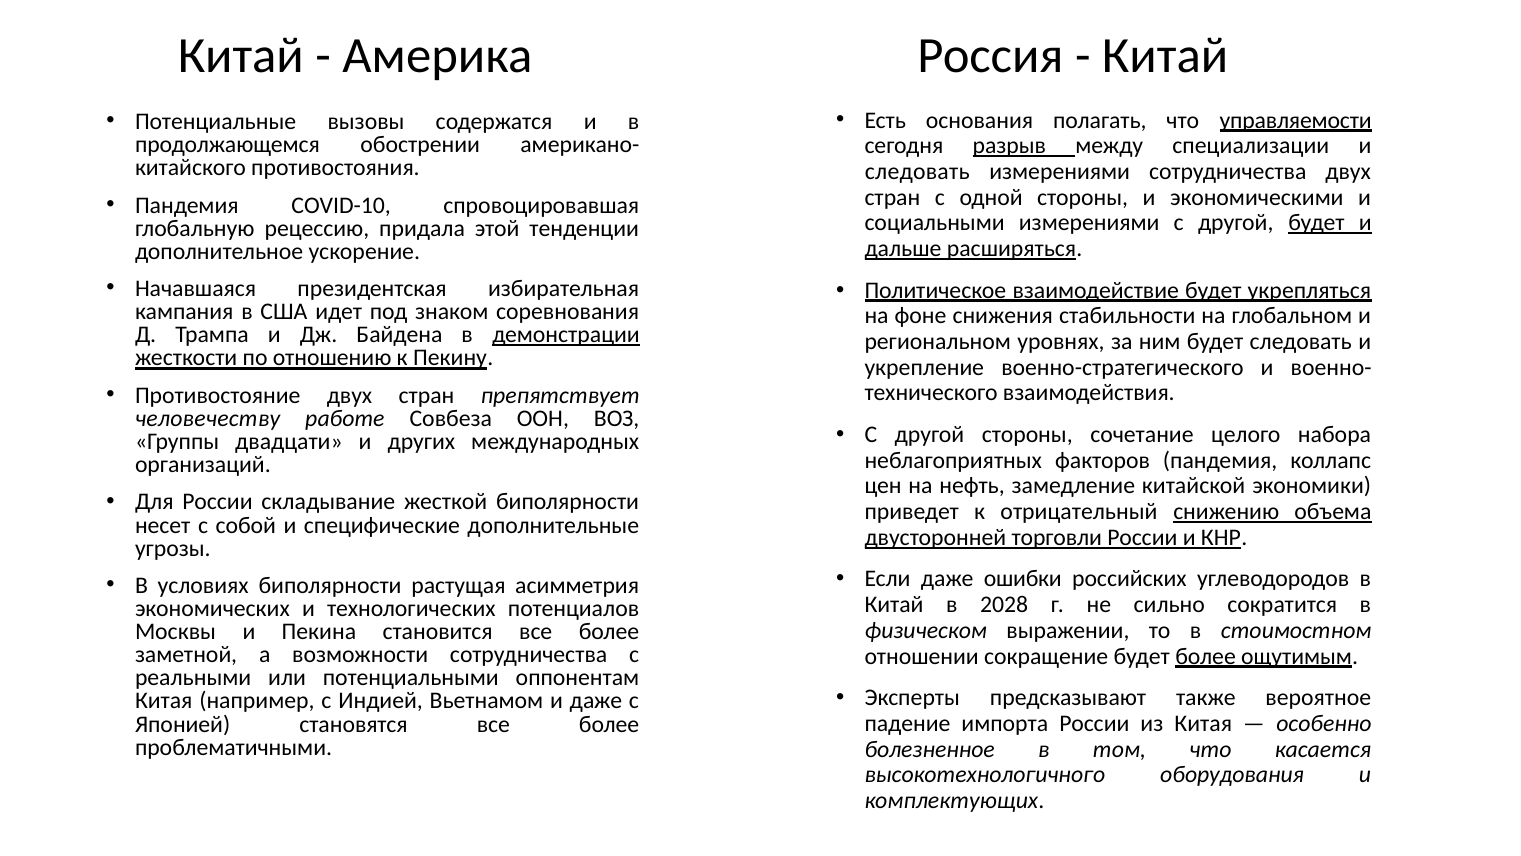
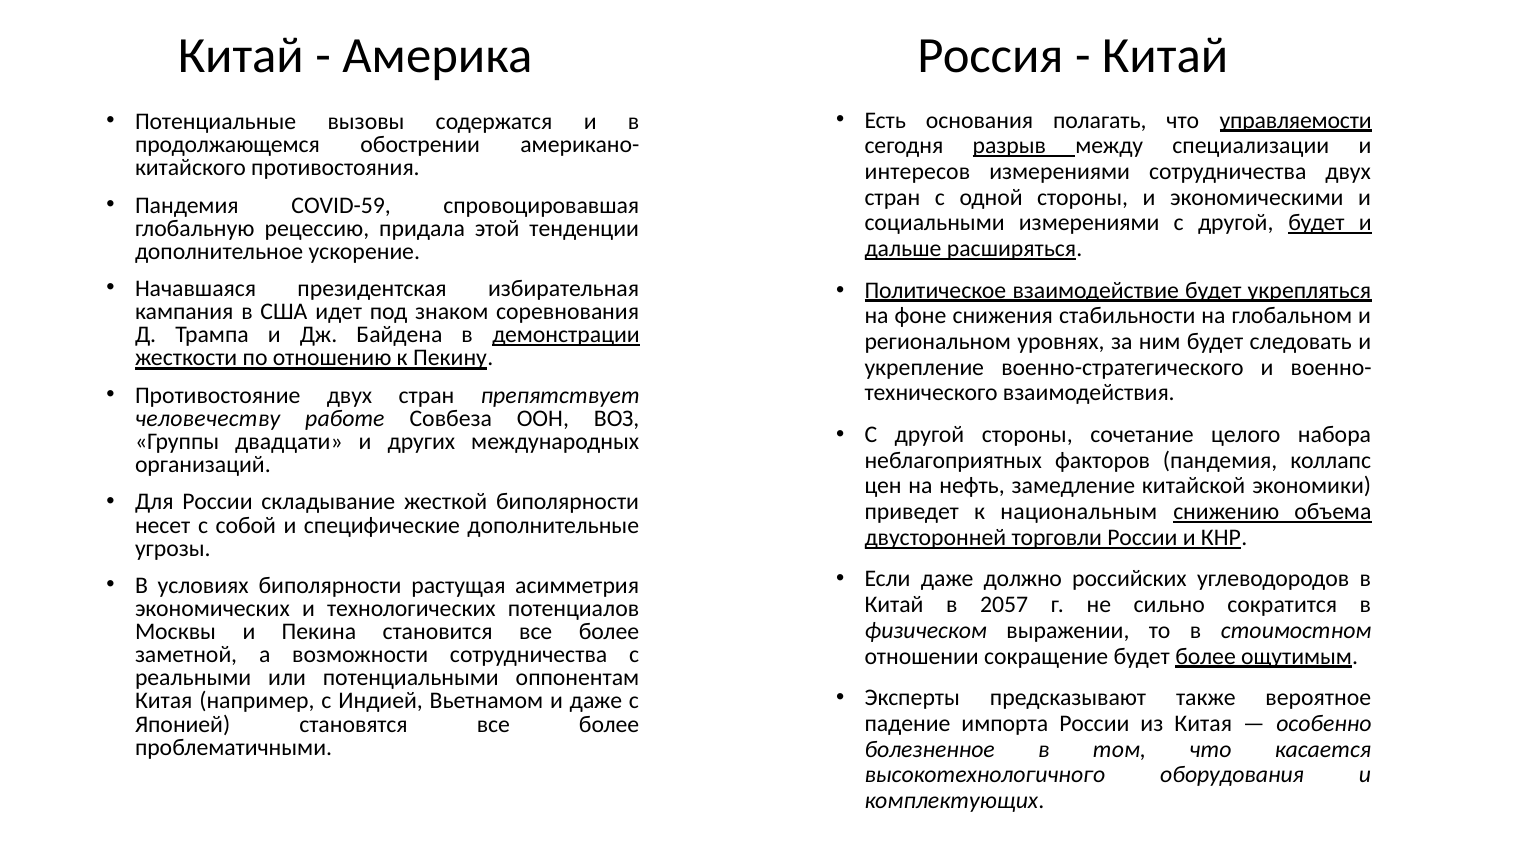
следовать at (917, 172): следовать -> интересов
COVID-10: COVID-10 -> COVID-59
отрицательный: отрицательный -> национальным
ошибки: ошибки -> должно
2028: 2028 -> 2057
